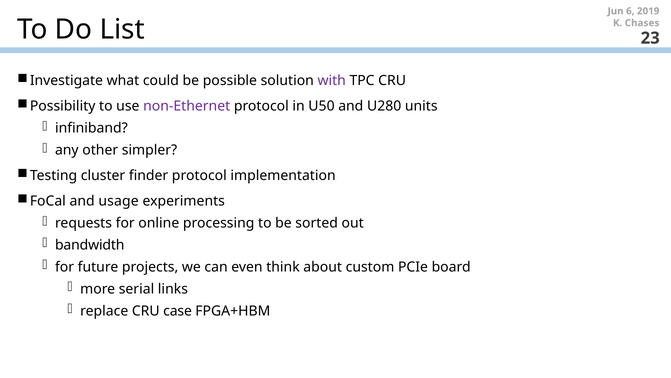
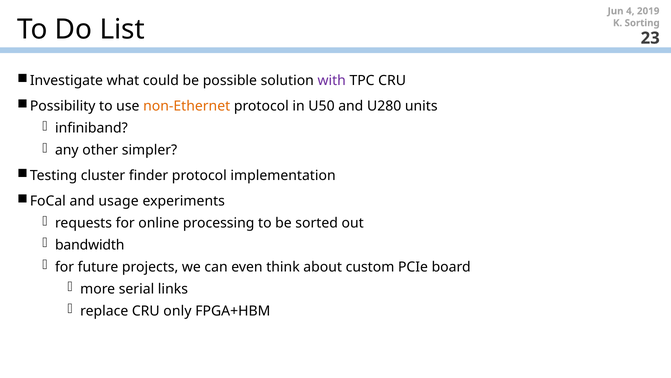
6: 6 -> 4
Chases: Chases -> Sorting
non-Ethernet colour: purple -> orange
case: case -> only
